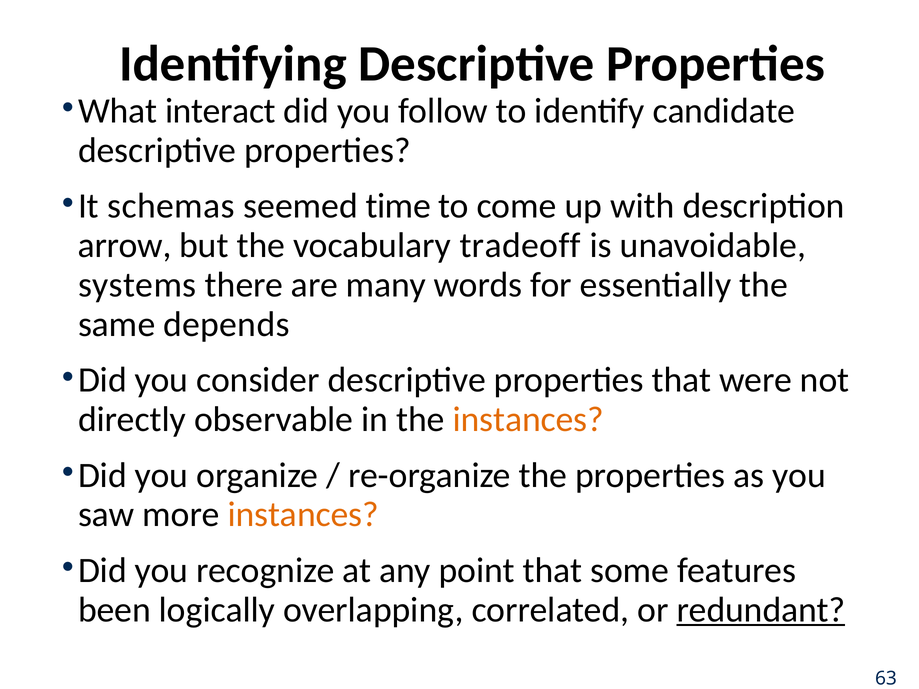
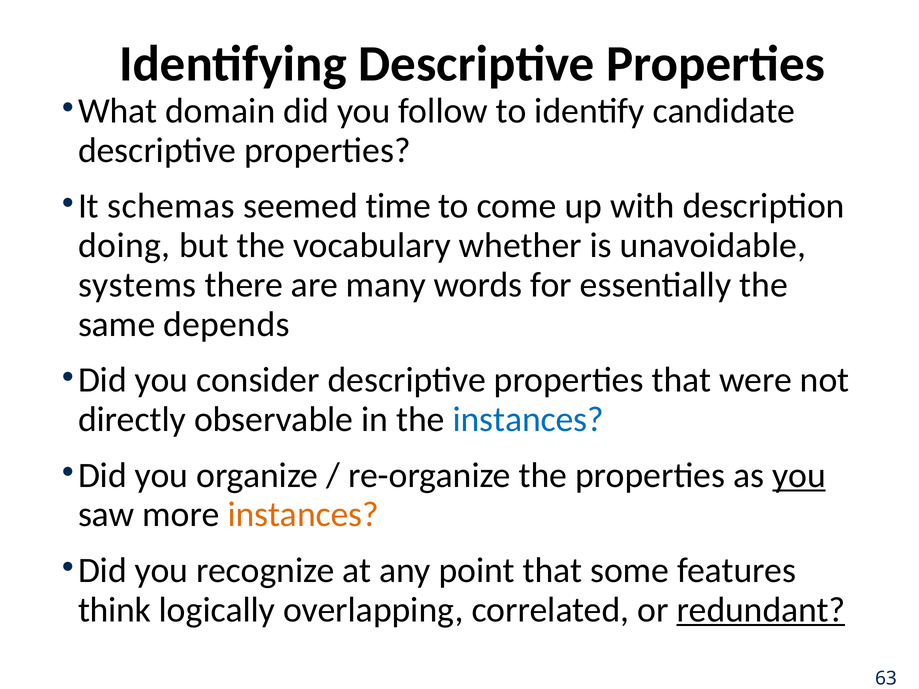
interact: interact -> domain
arrow: arrow -> doing
tradeoff: tradeoff -> whether
instances at (528, 420) colour: orange -> blue
you at (799, 475) underline: none -> present
been: been -> think
